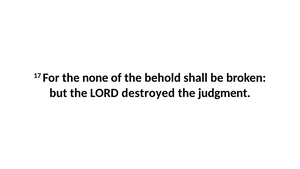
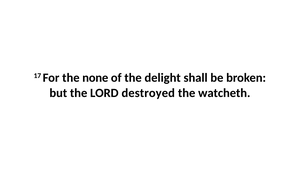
behold: behold -> delight
judgment: judgment -> watcheth
